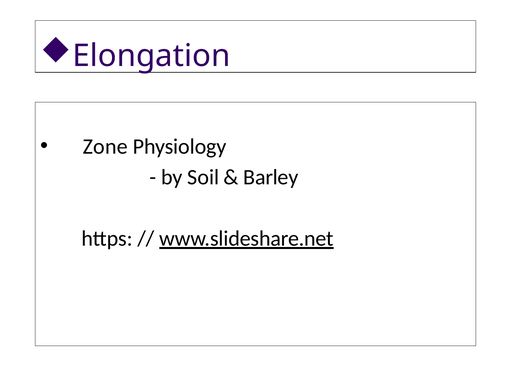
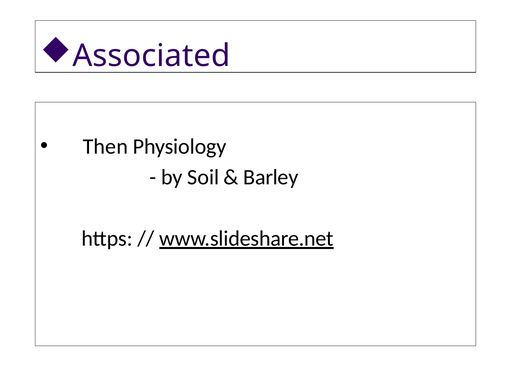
Elongation: Elongation -> Associated
Zone: Zone -> Then
